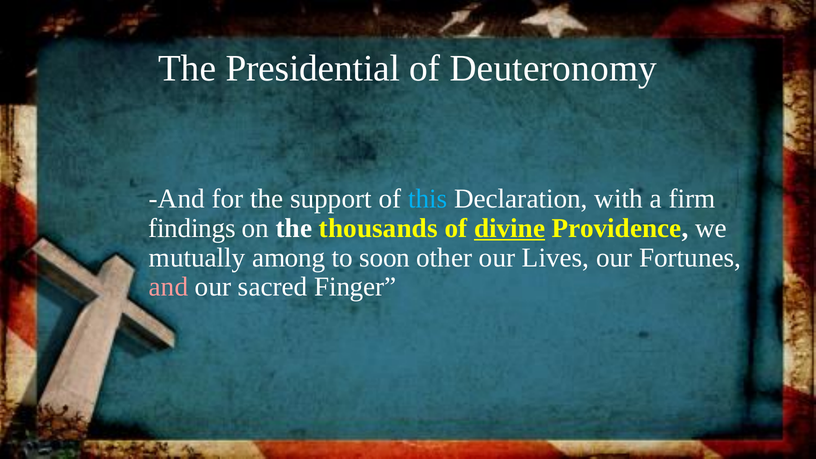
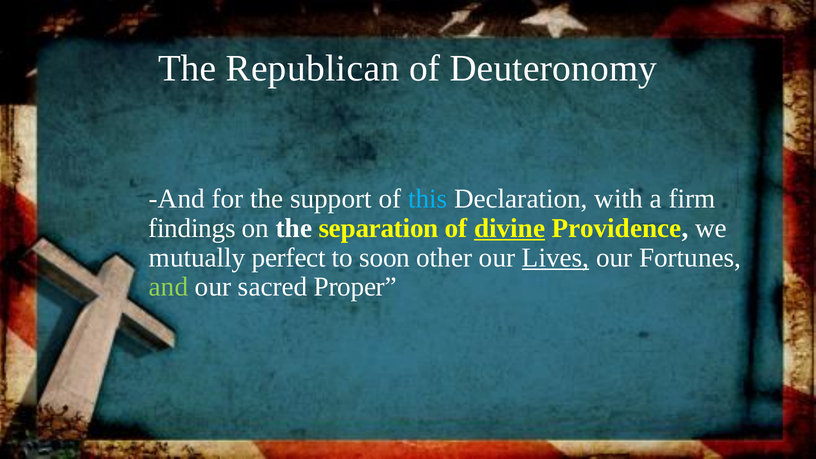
Presidential: Presidential -> Republican
thousands: thousands -> separation
among: among -> perfect
Lives underline: none -> present
and at (169, 287) colour: pink -> light green
Finger: Finger -> Proper
